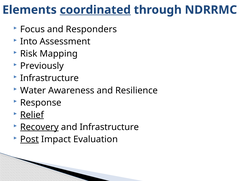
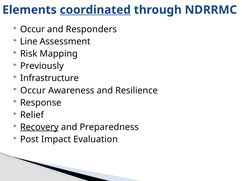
Focus at (32, 29): Focus -> Occur
Into: Into -> Line
Water at (33, 91): Water -> Occur
Relief underline: present -> none
and Infrastructure: Infrastructure -> Preparedness
Post underline: present -> none
